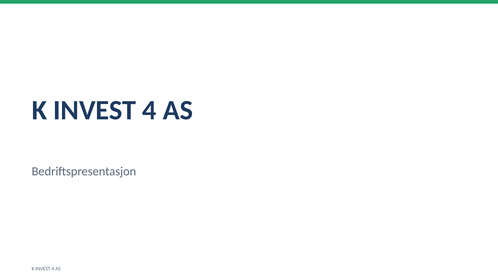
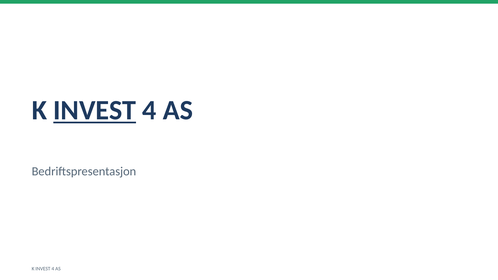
INVEST at (95, 110) underline: none -> present
